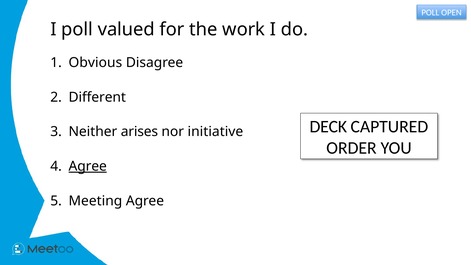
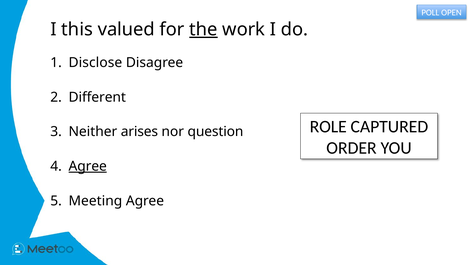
I poll: poll -> this
the underline: none -> present
Obvious: Obvious -> Disclose
DECK: DECK -> ROLE
initiative: initiative -> question
